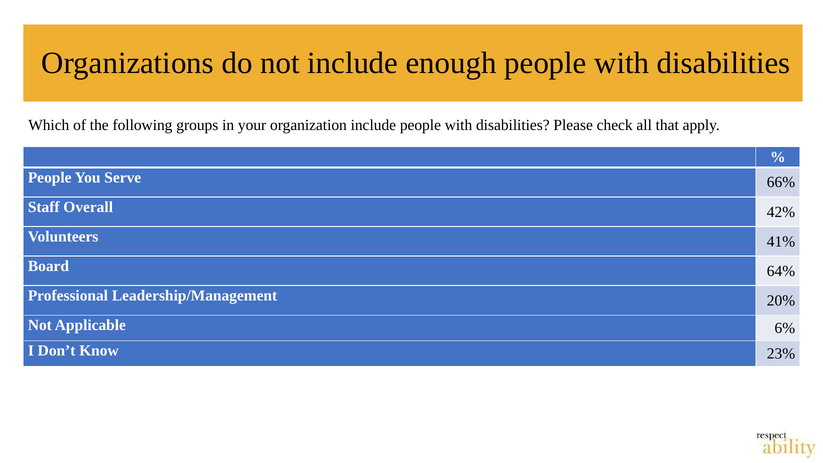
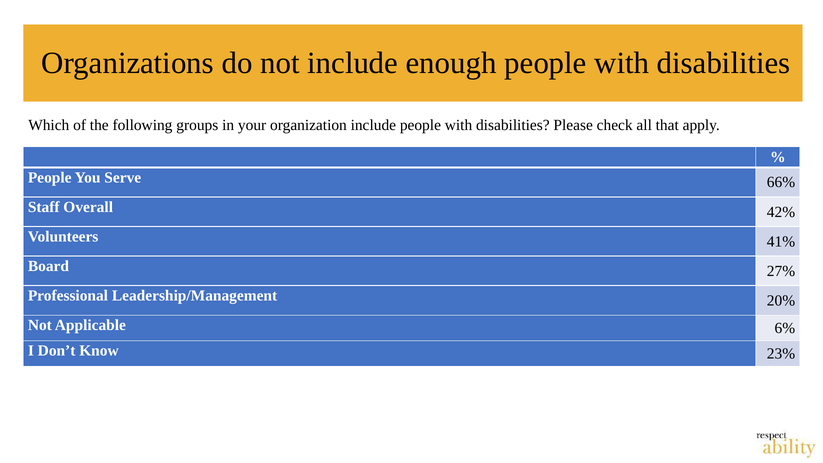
64%: 64% -> 27%
